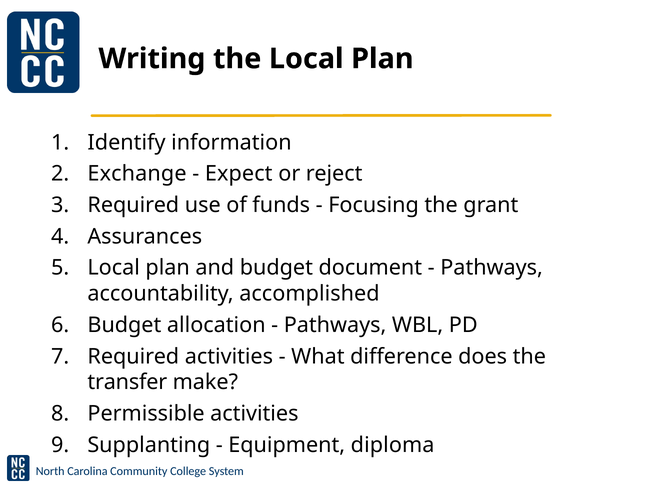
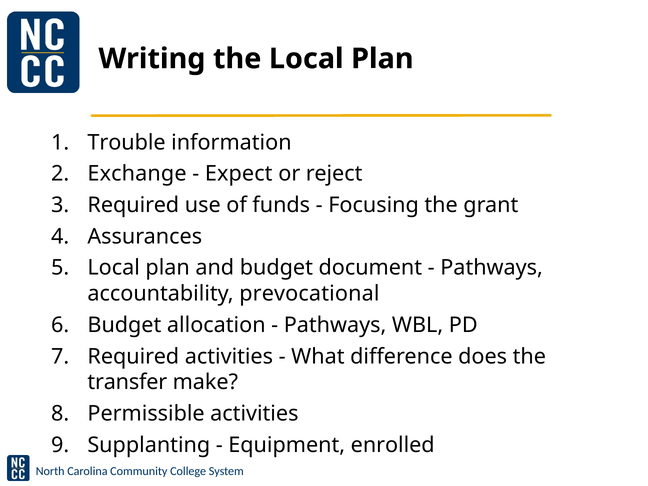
Identify: Identify -> Trouble
accomplished: accomplished -> prevocational
diploma: diploma -> enrolled
